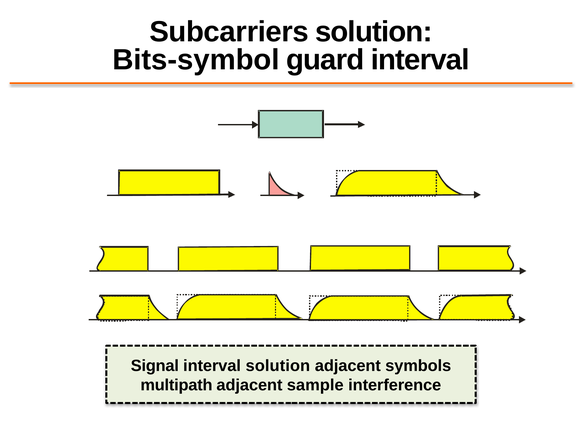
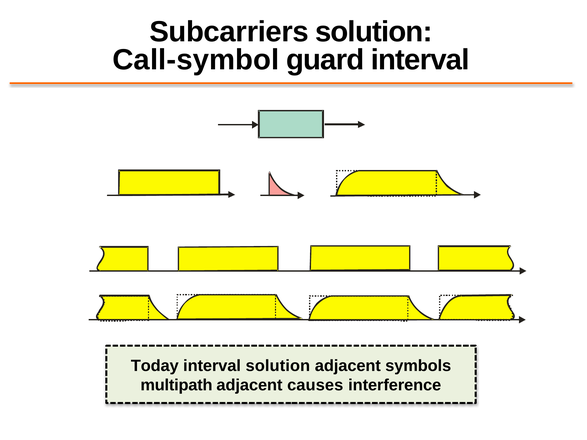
Bits-symbol: Bits-symbol -> Call-symbol
Signal: Signal -> Today
sample: sample -> causes
